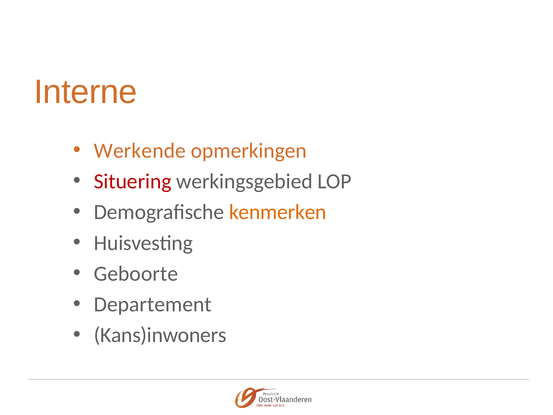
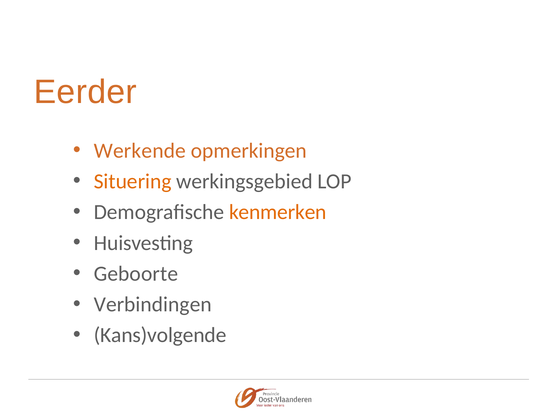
Interne: Interne -> Eerder
Situering colour: red -> orange
Departement: Departement -> Verbindingen
Kans)inwoners: Kans)inwoners -> Kans)volgende
